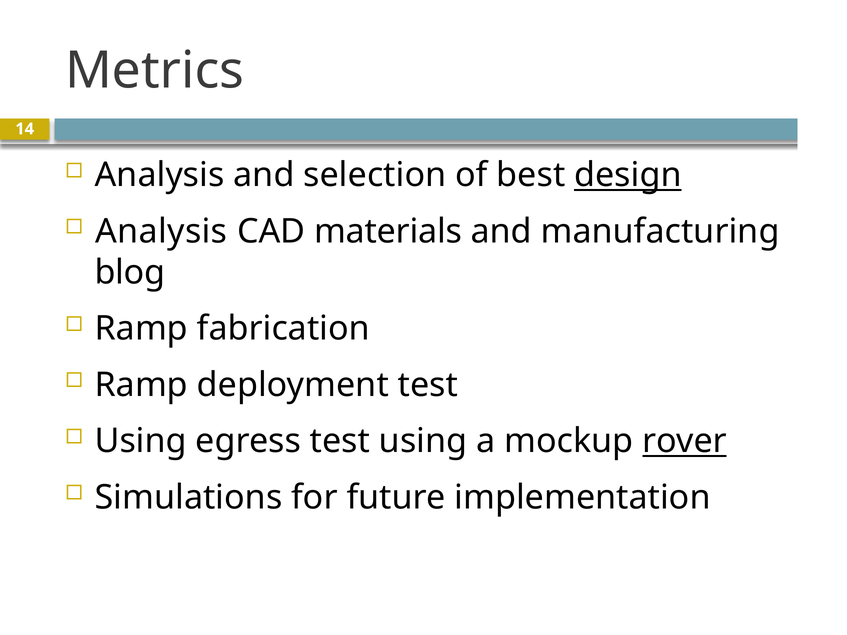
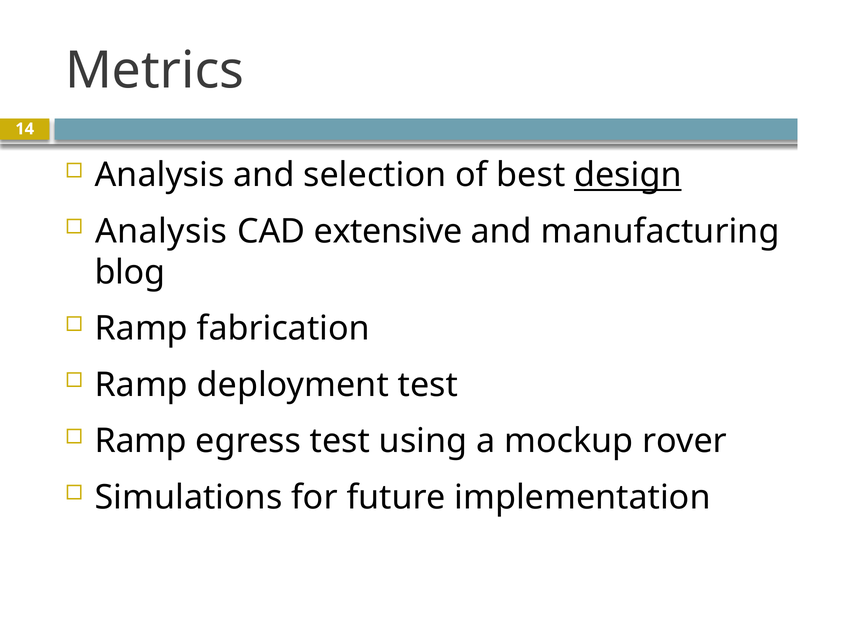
materials: materials -> extensive
Using at (141, 441): Using -> Ramp
rover underline: present -> none
